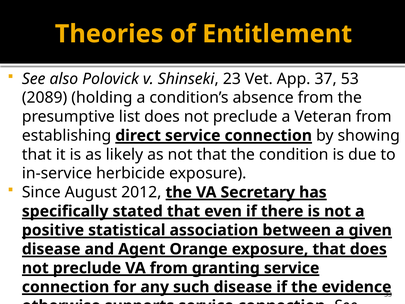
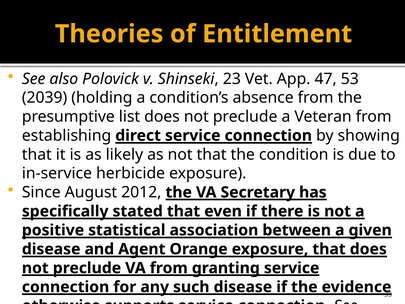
37: 37 -> 47
2089: 2089 -> 2039
